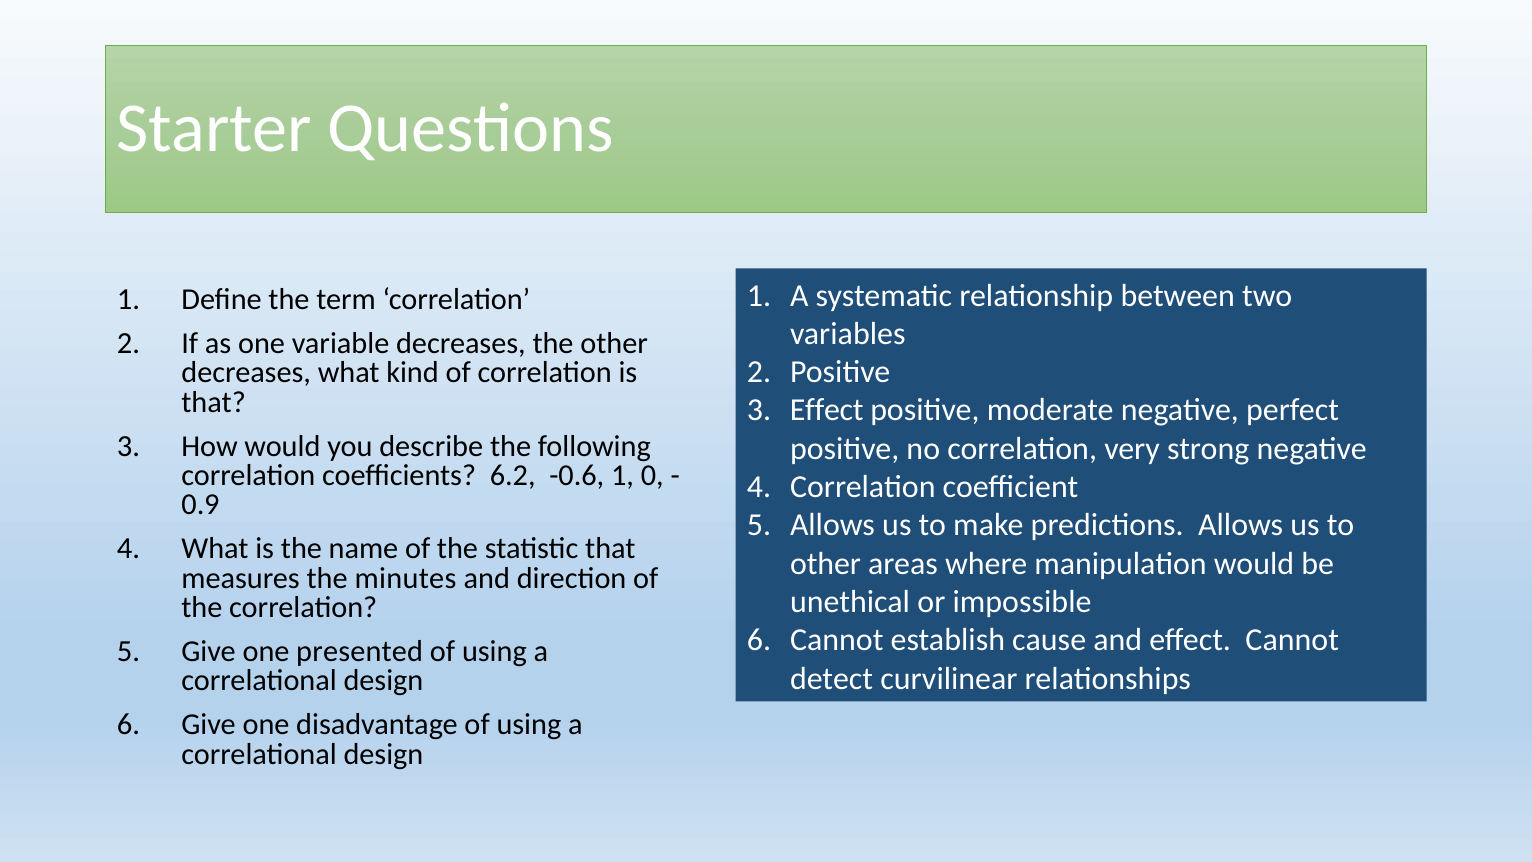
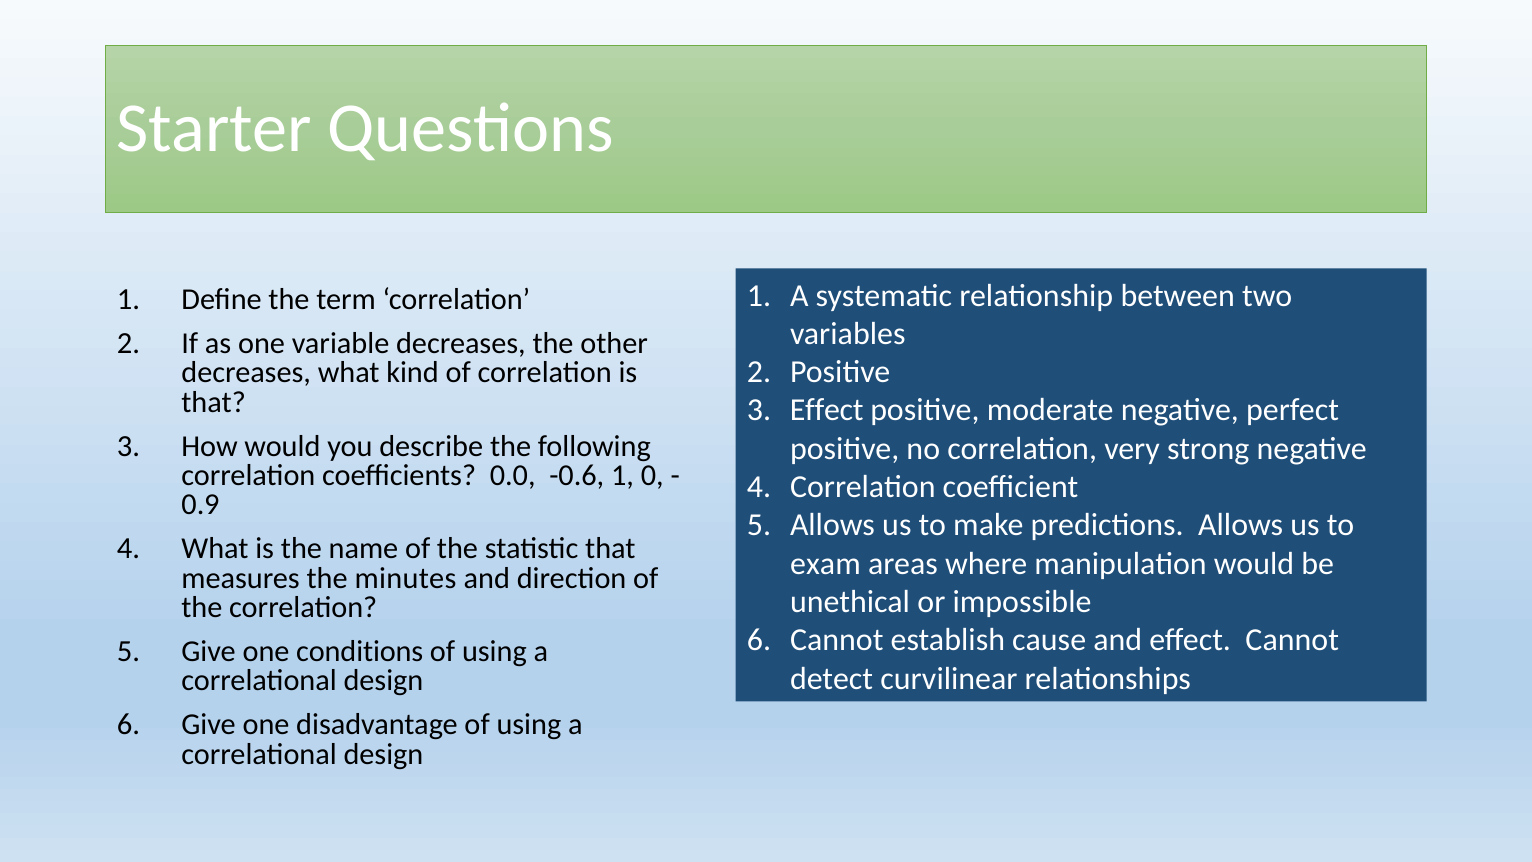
6.2: 6.2 -> 0.0
other at (825, 564): other -> exam
presented: presented -> conditions
